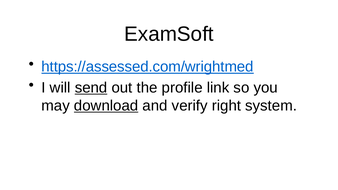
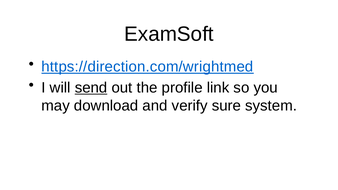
https://assessed.com/wrightmed: https://assessed.com/wrightmed -> https://direction.com/wrightmed
download underline: present -> none
right: right -> sure
